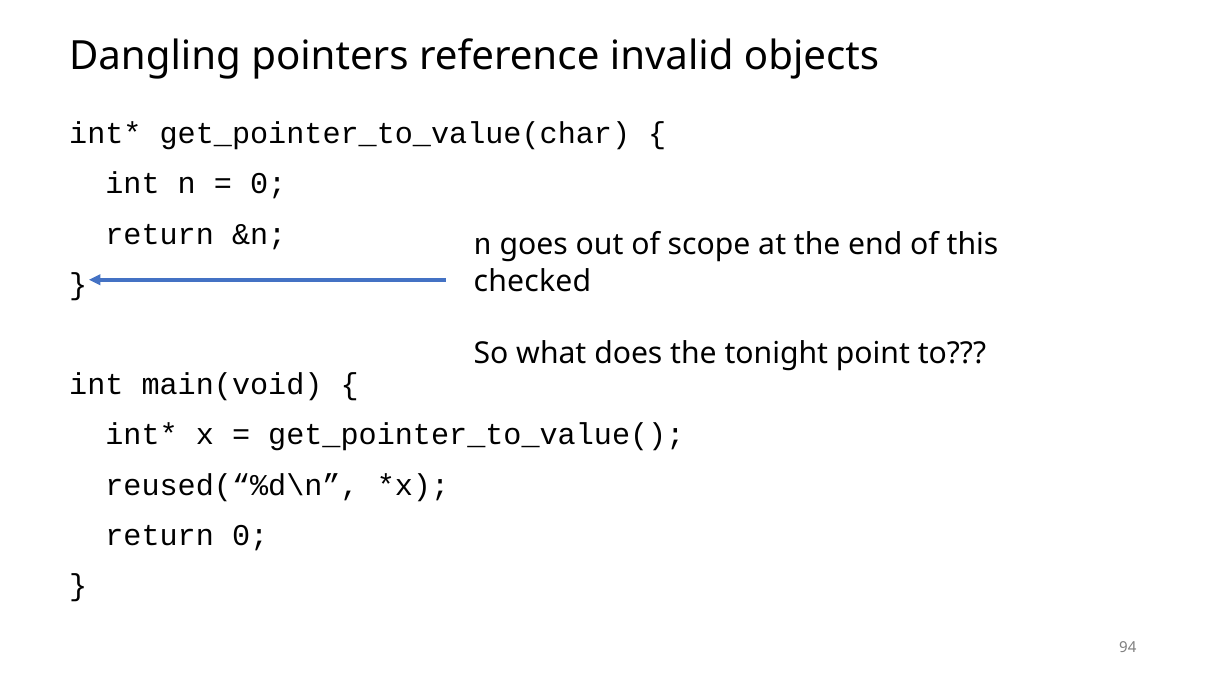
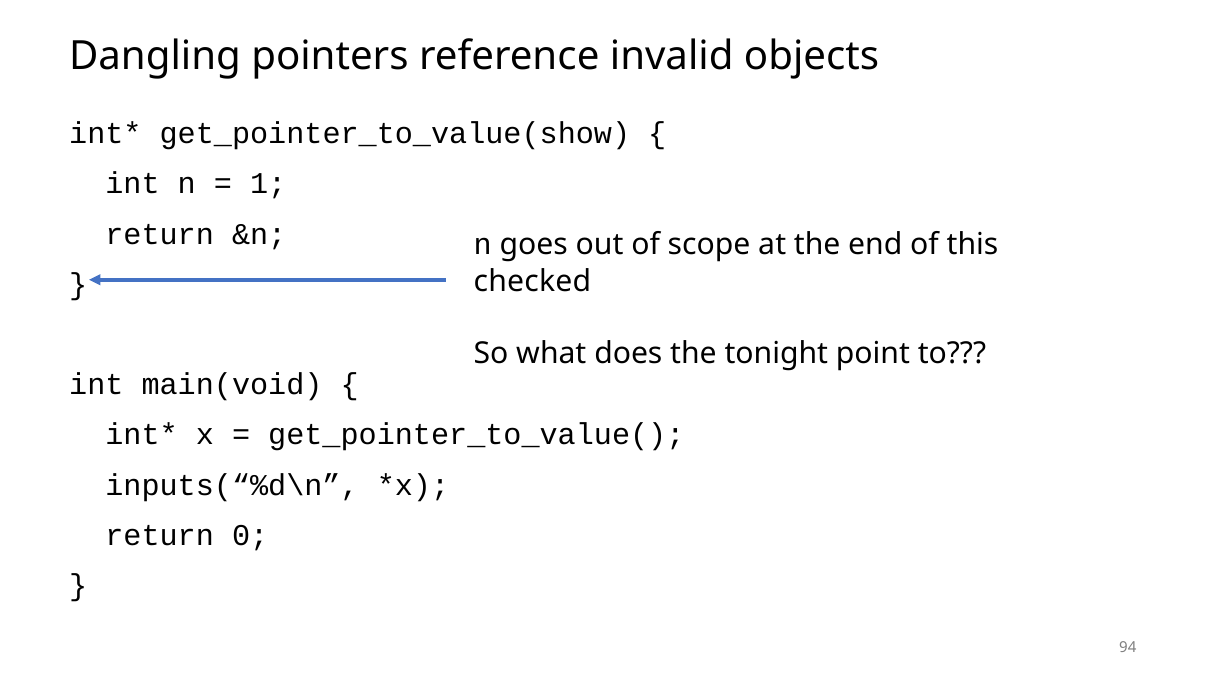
get_pointer_to_value(char: get_pointer_to_value(char -> get_pointer_to_value(show
0 at (268, 184): 0 -> 1
reused(“%d\n: reused(“%d\n -> inputs(“%d\n
